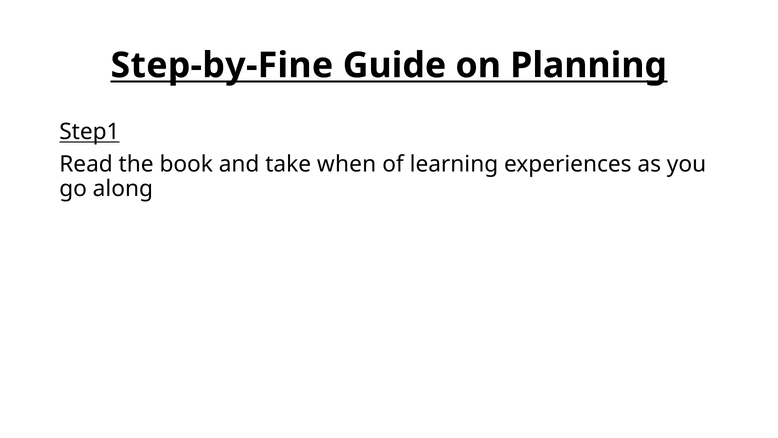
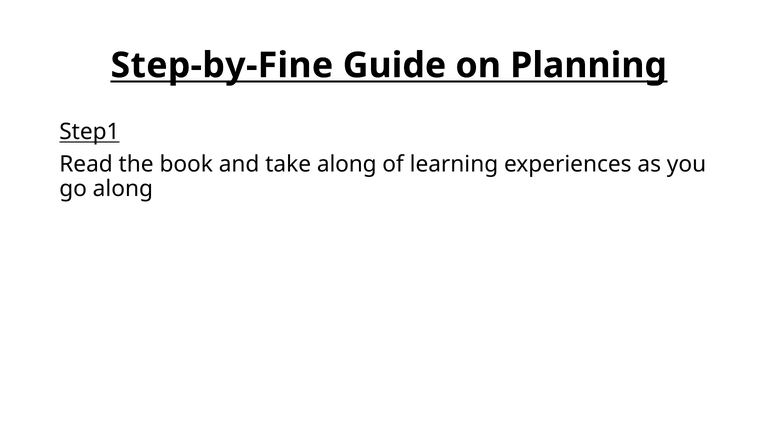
take when: when -> along
